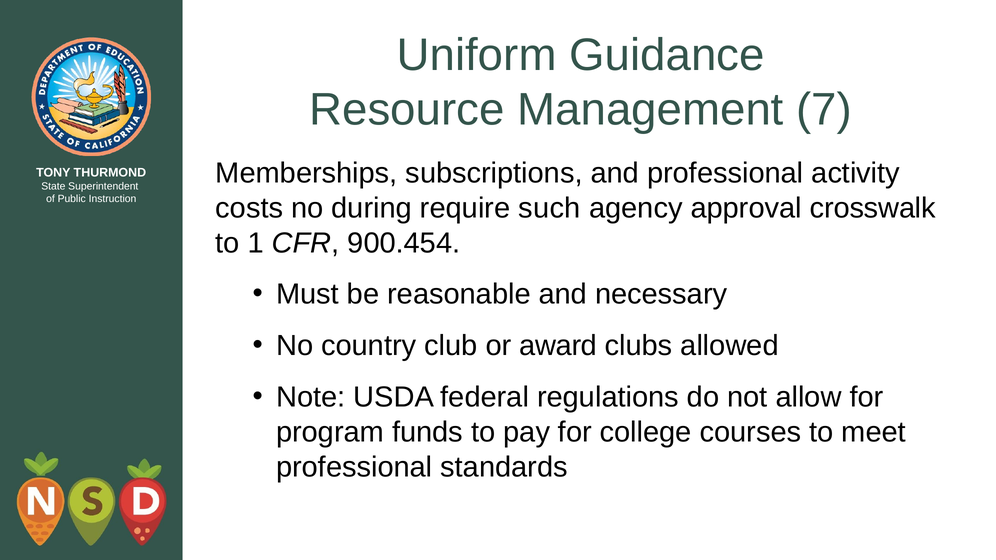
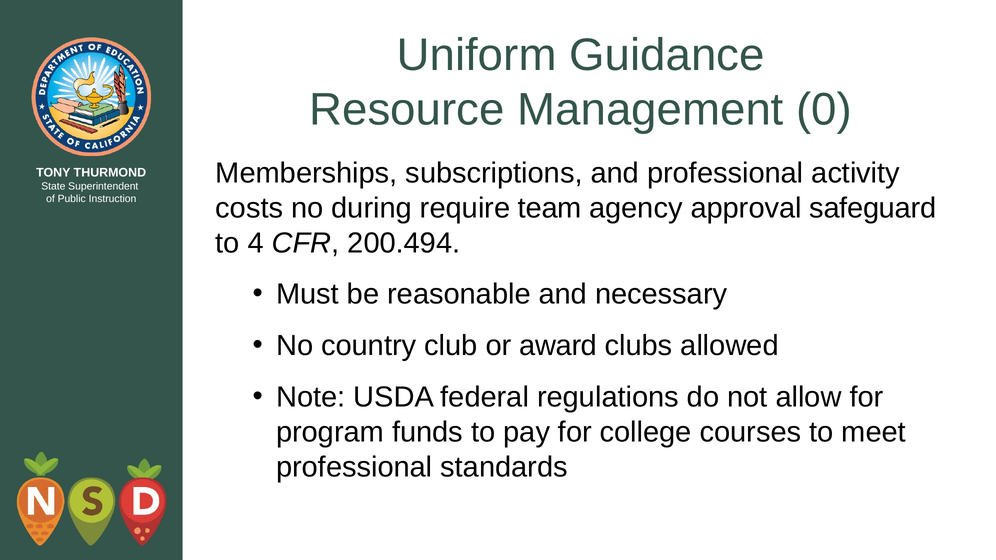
7: 7 -> 0
such: such -> team
crosswalk: crosswalk -> safeguard
1: 1 -> 4
900.454: 900.454 -> 200.494
